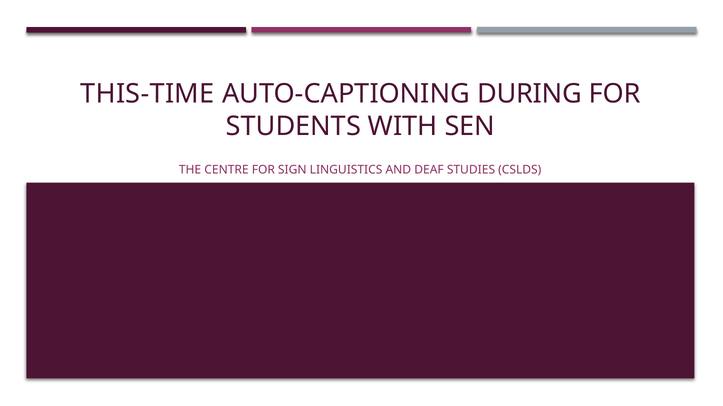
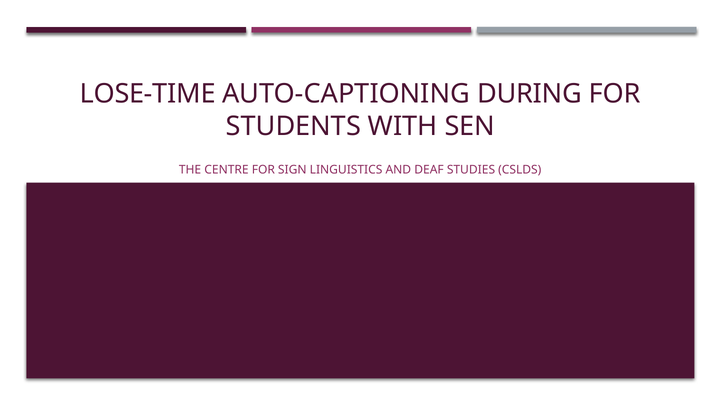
THIS-TIME: THIS-TIME -> LOSE-TIME
